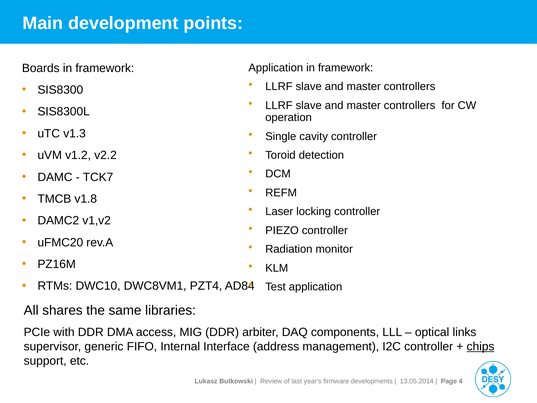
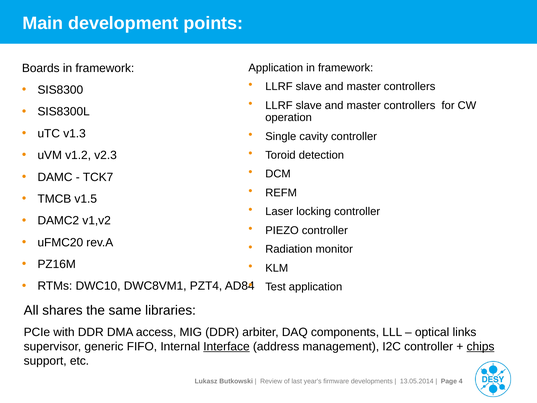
v2.2: v2.2 -> v2.3
v1.8: v1.8 -> v1.5
Interface underline: none -> present
